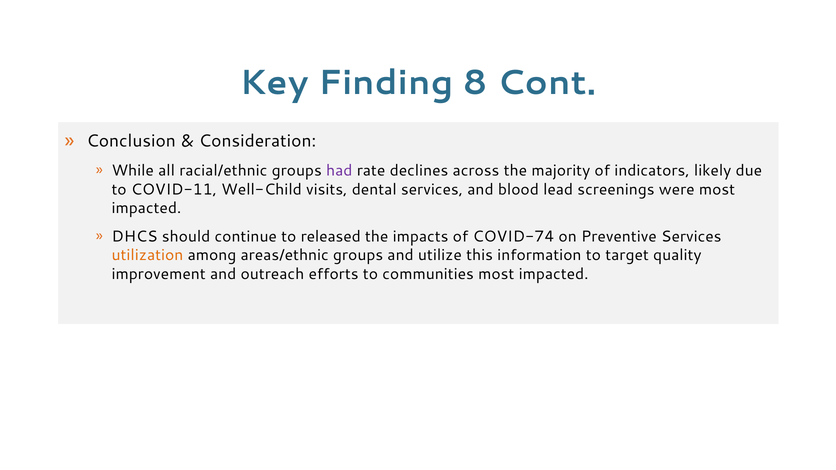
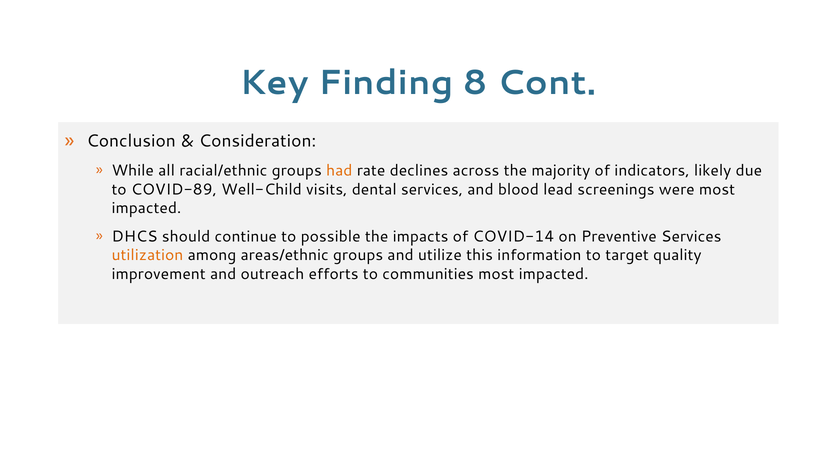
had colour: purple -> orange
COVID-11: COVID-11 -> COVID-89
released: released -> possible
COVID-74: COVID-74 -> COVID-14
